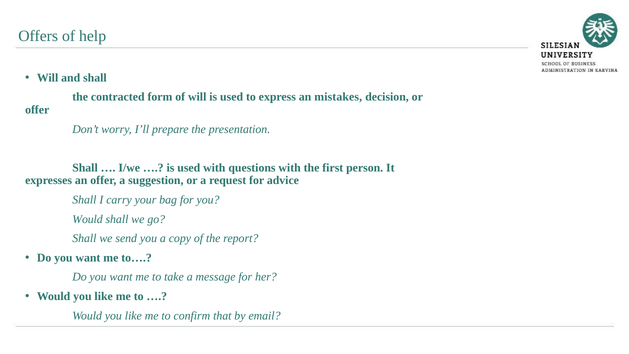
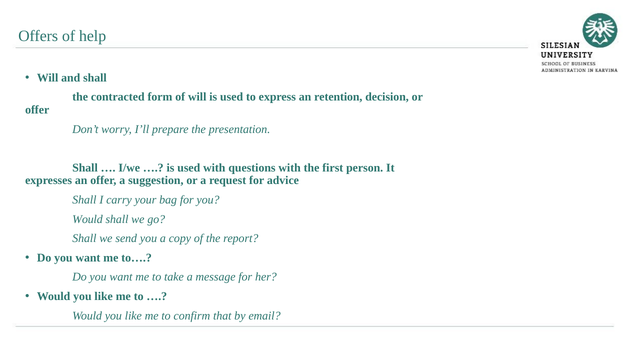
mistakes: mistakes -> retention
